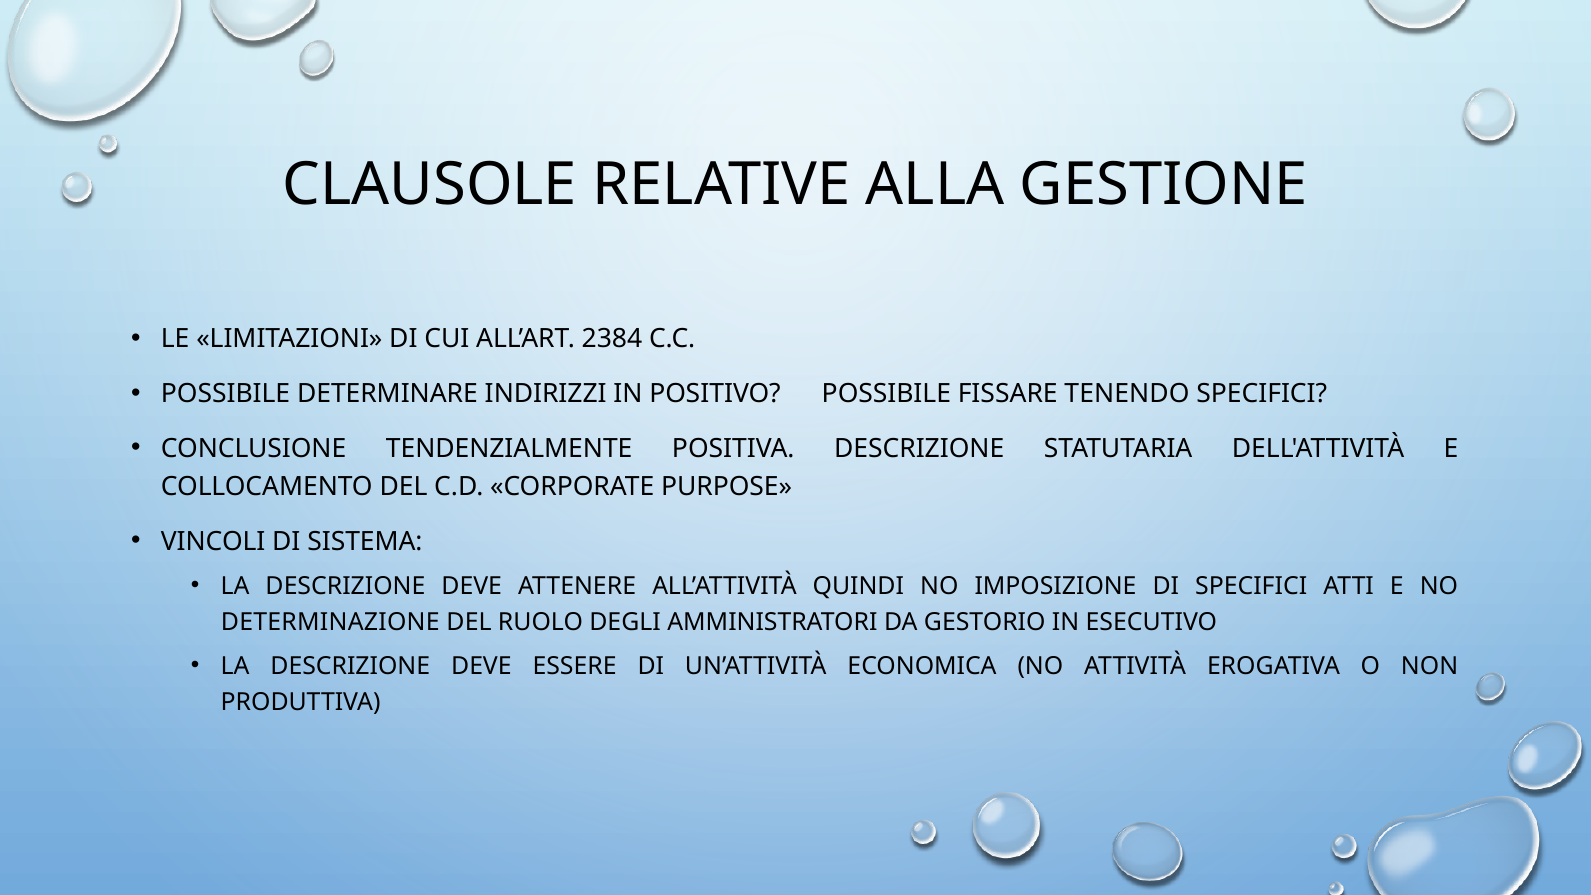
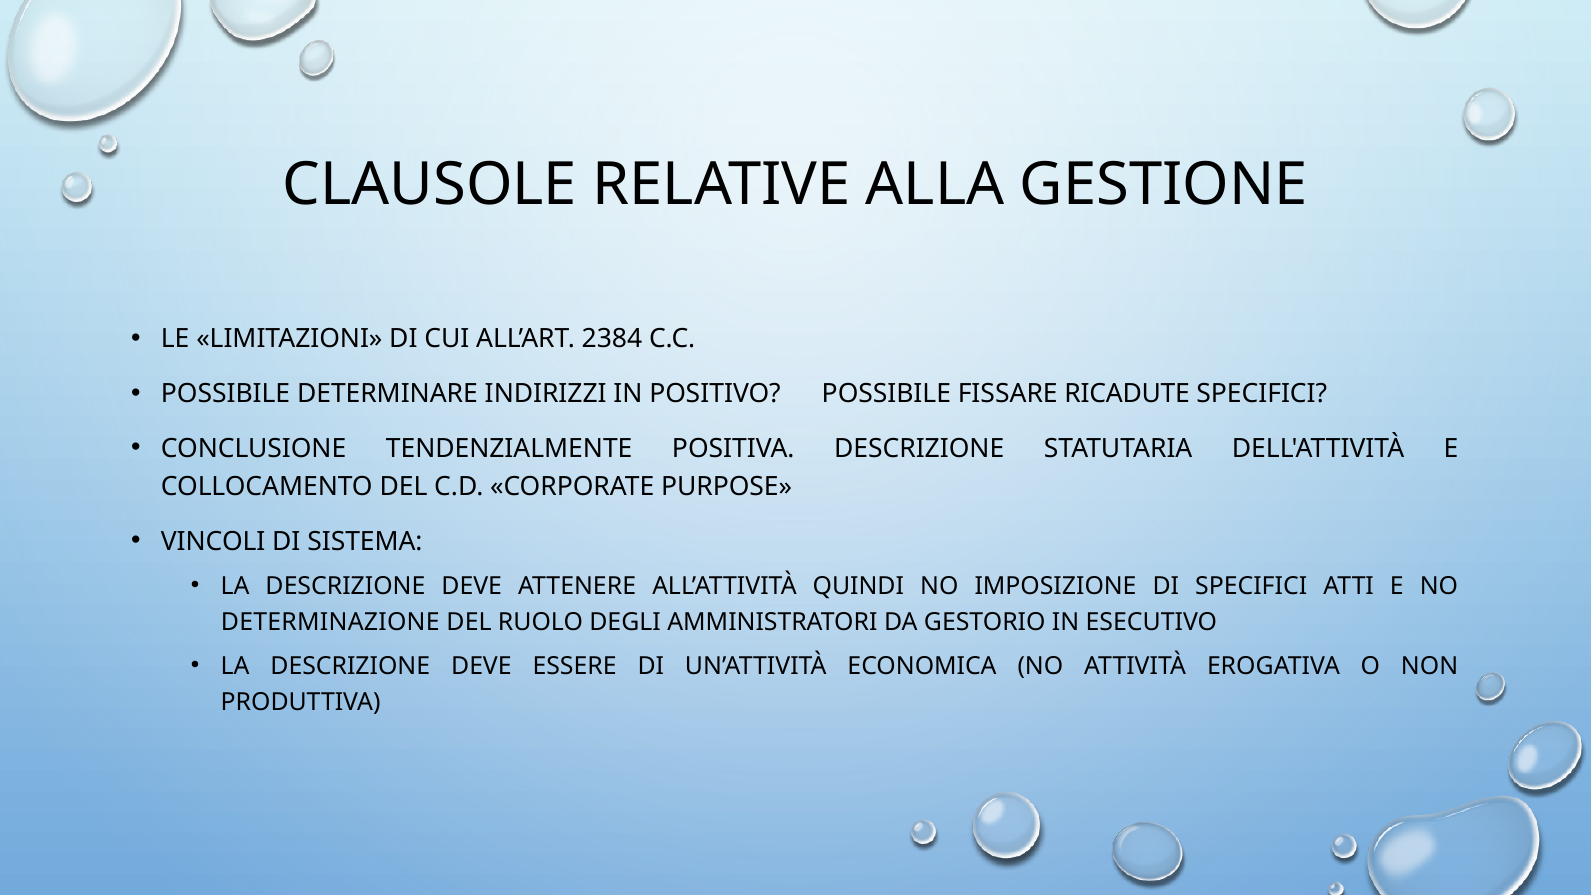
TENENDO: TENENDO -> RICADUTE
